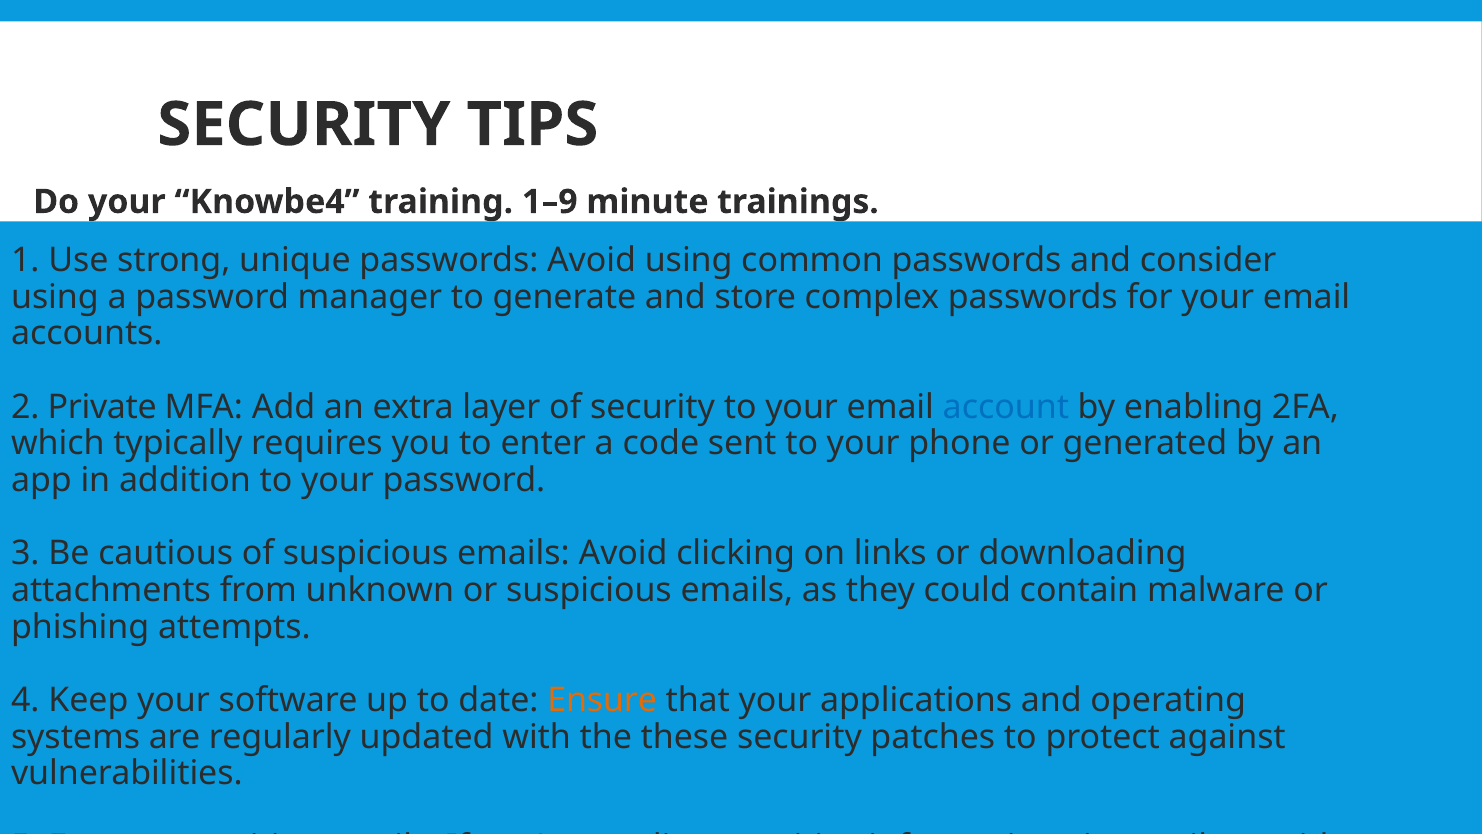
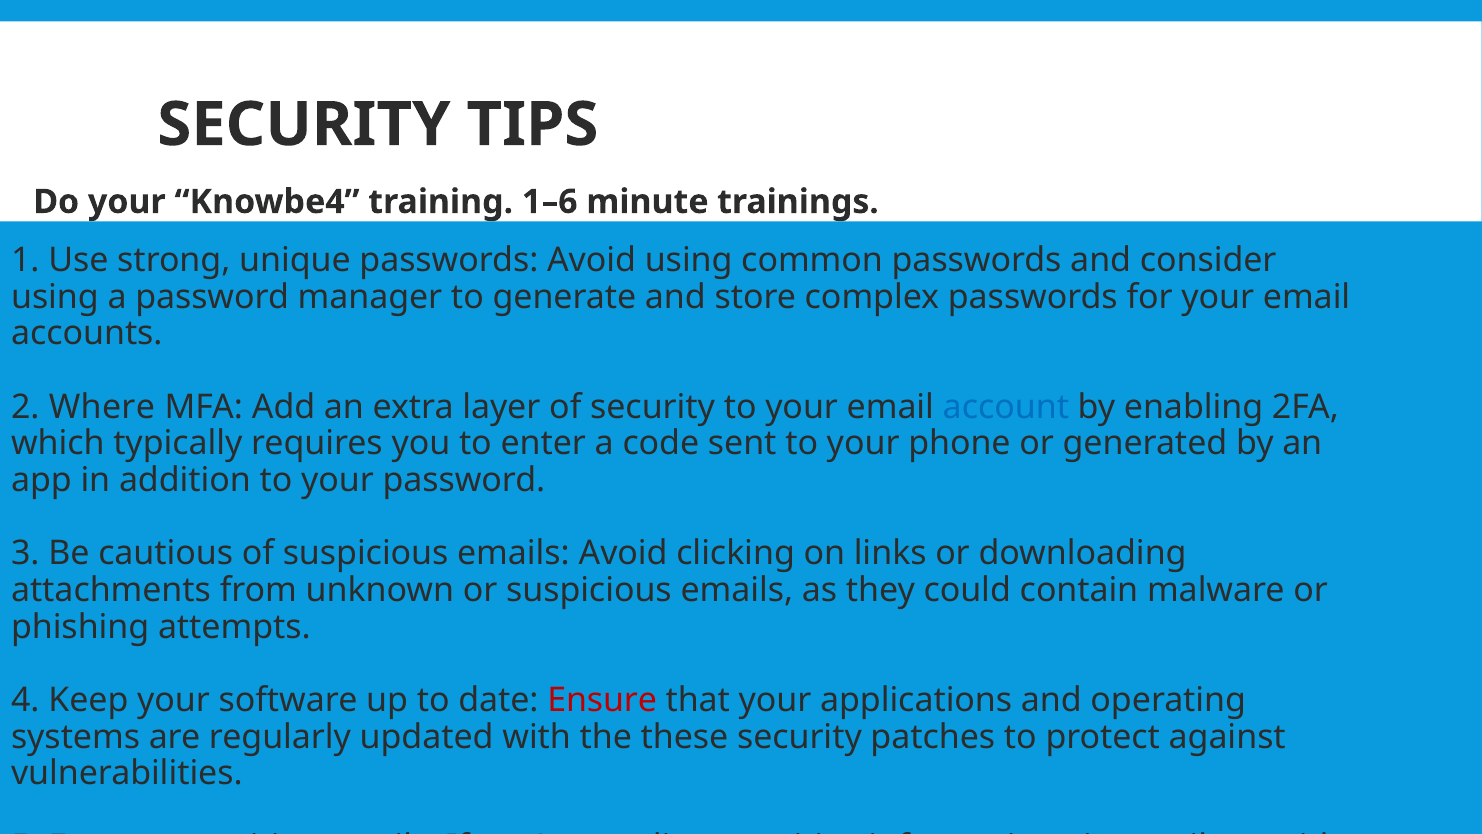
1–9: 1–9 -> 1–6
Private: Private -> Where
Ensure colour: orange -> red
